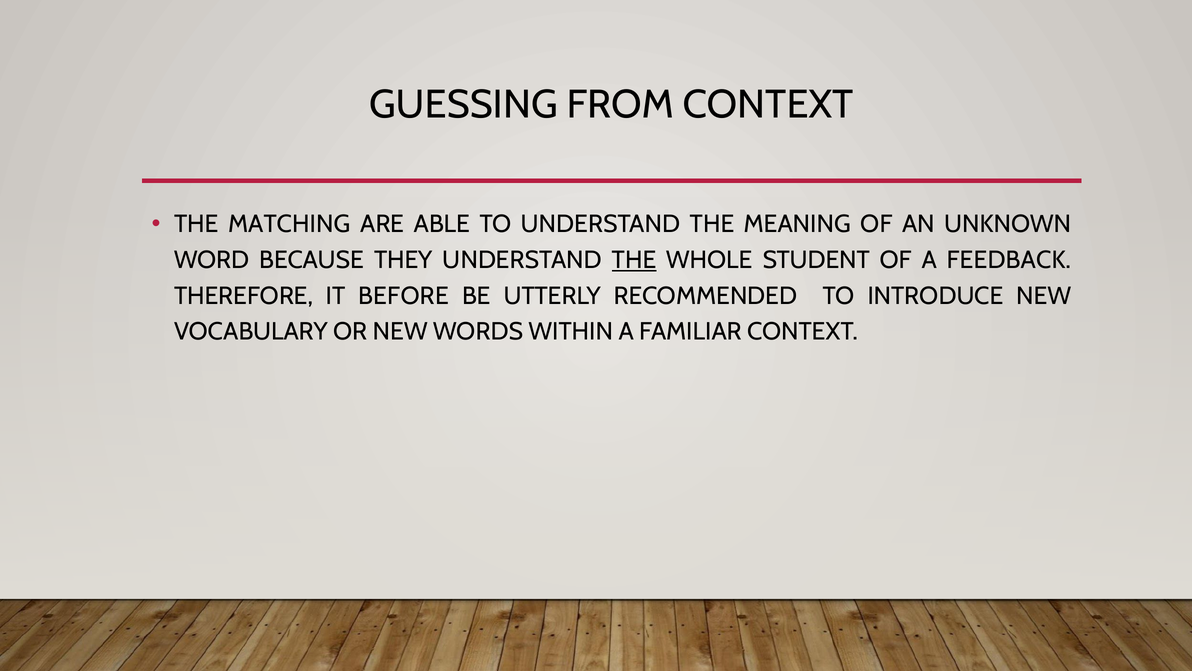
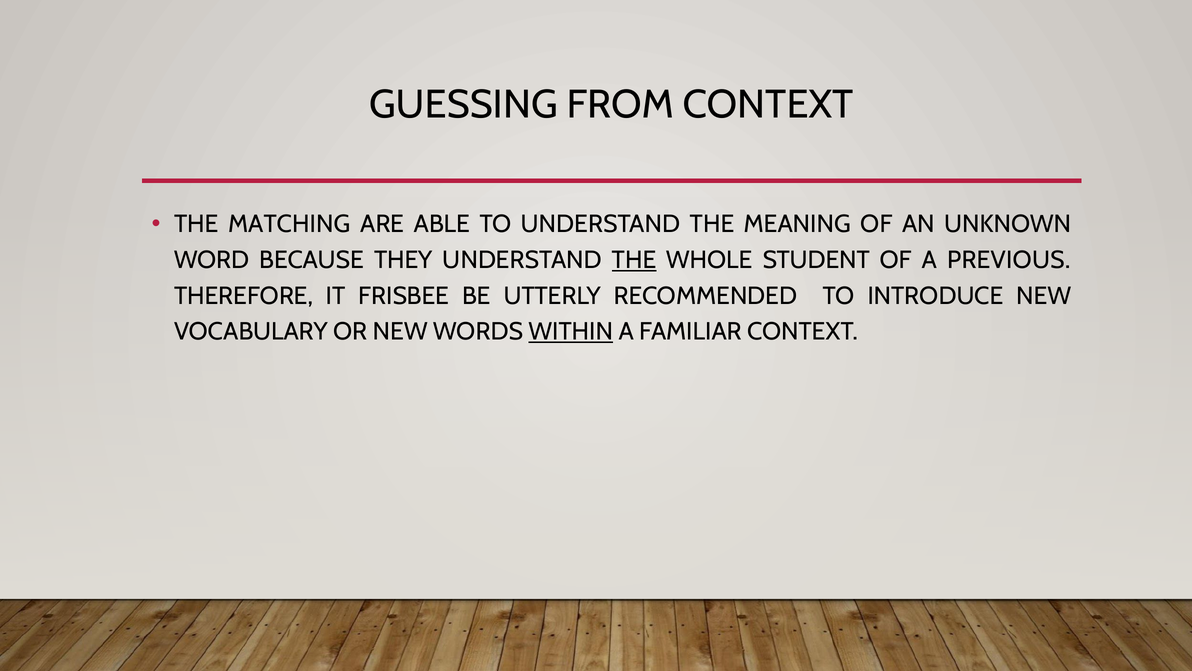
FEEDBACK: FEEDBACK -> PREVIOUS
BEFORE: BEFORE -> FRISBEE
WITHIN underline: none -> present
